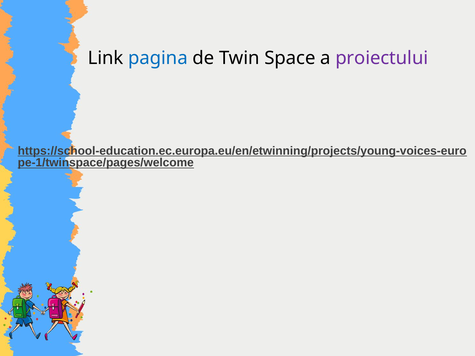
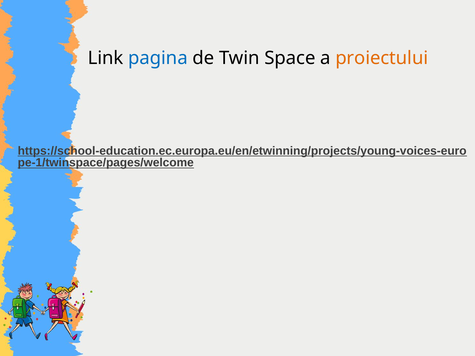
proiectului colour: purple -> orange
